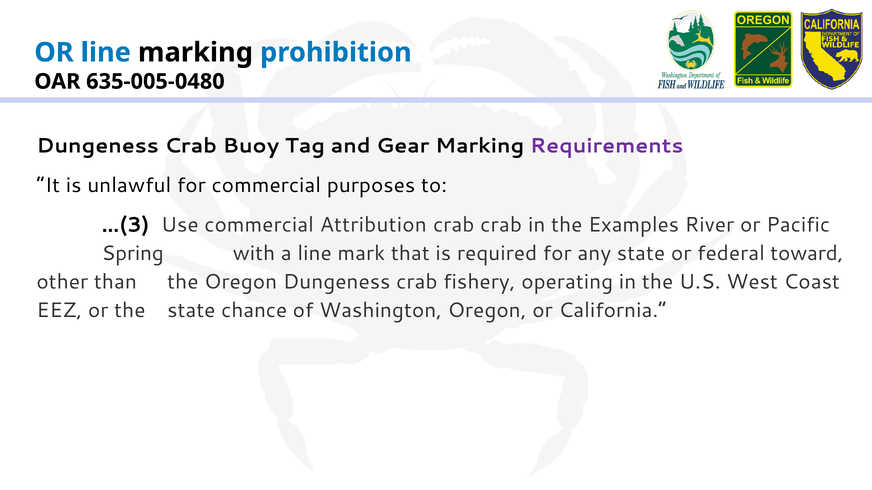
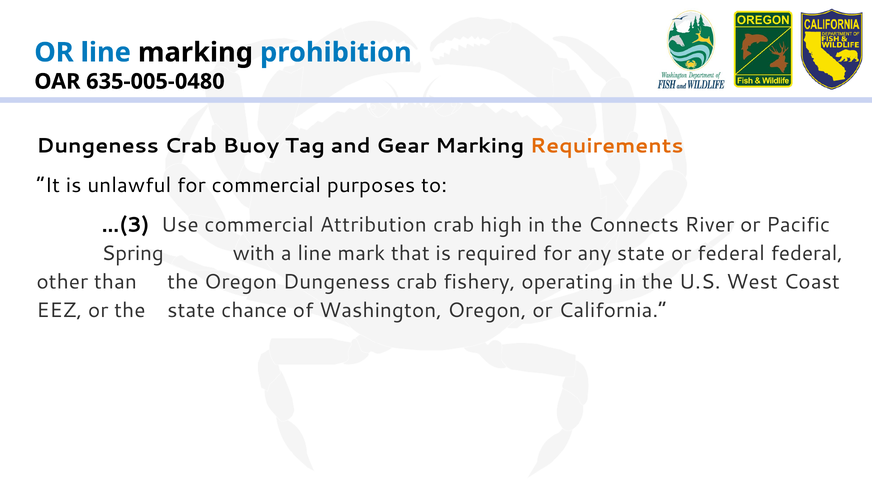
Requirements colour: purple -> orange
crab crab: crab -> high
Examples: Examples -> Connects
federal toward: toward -> federal
